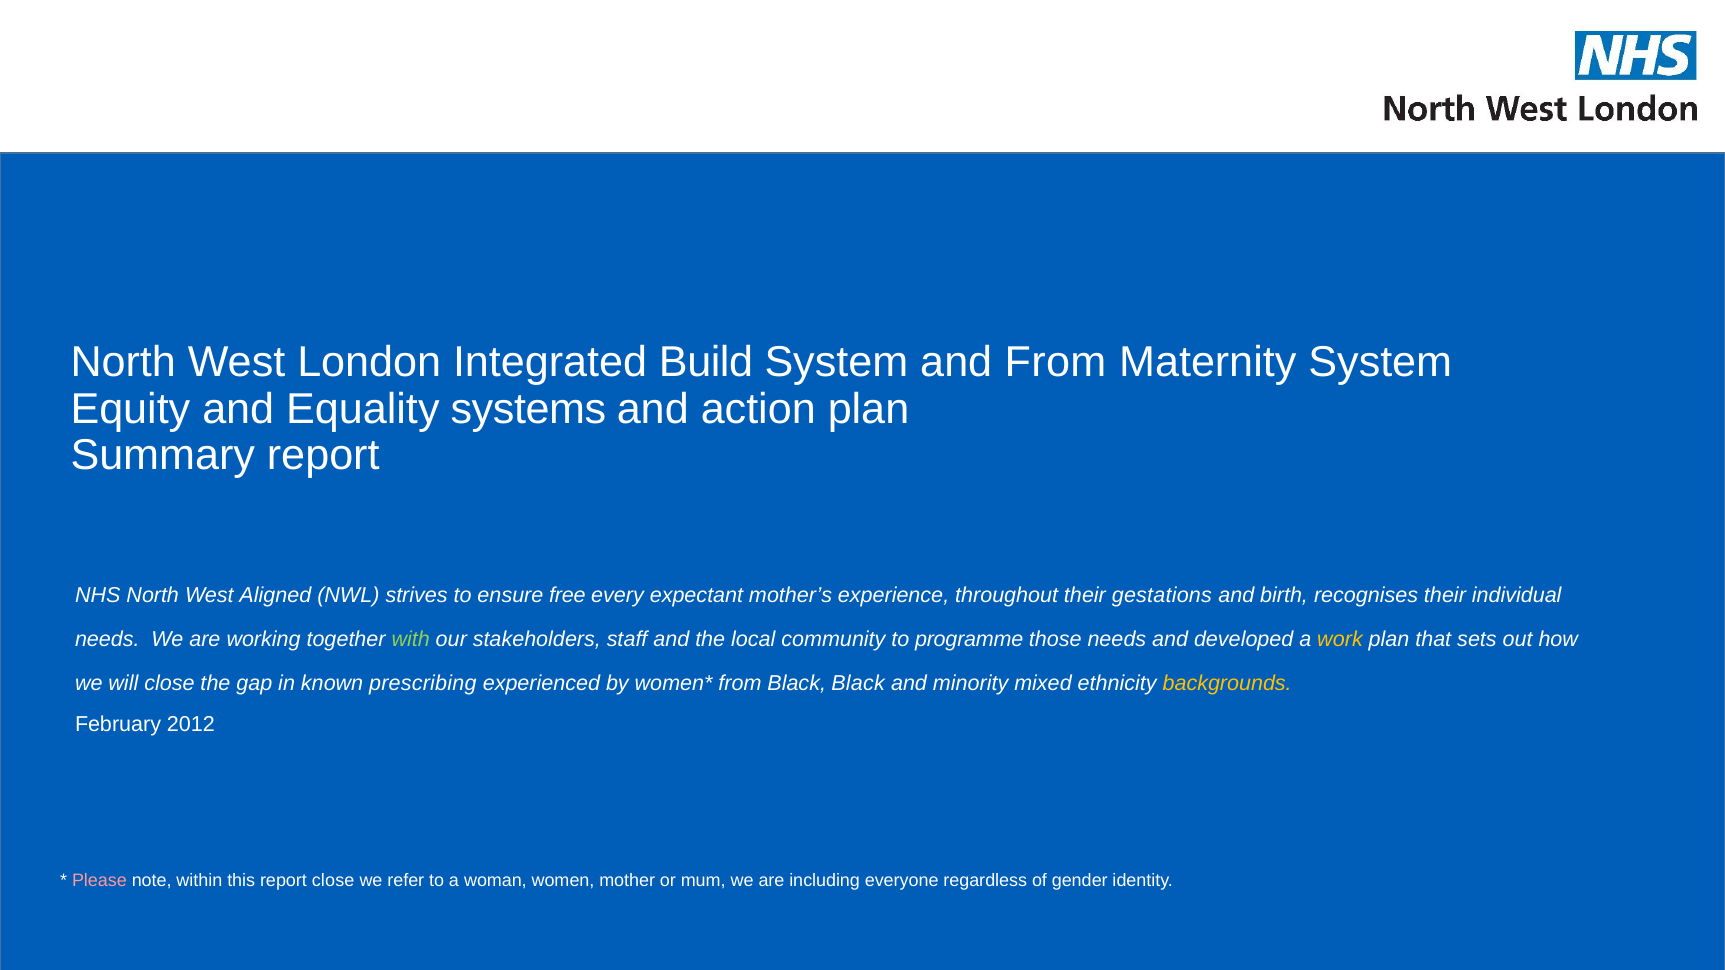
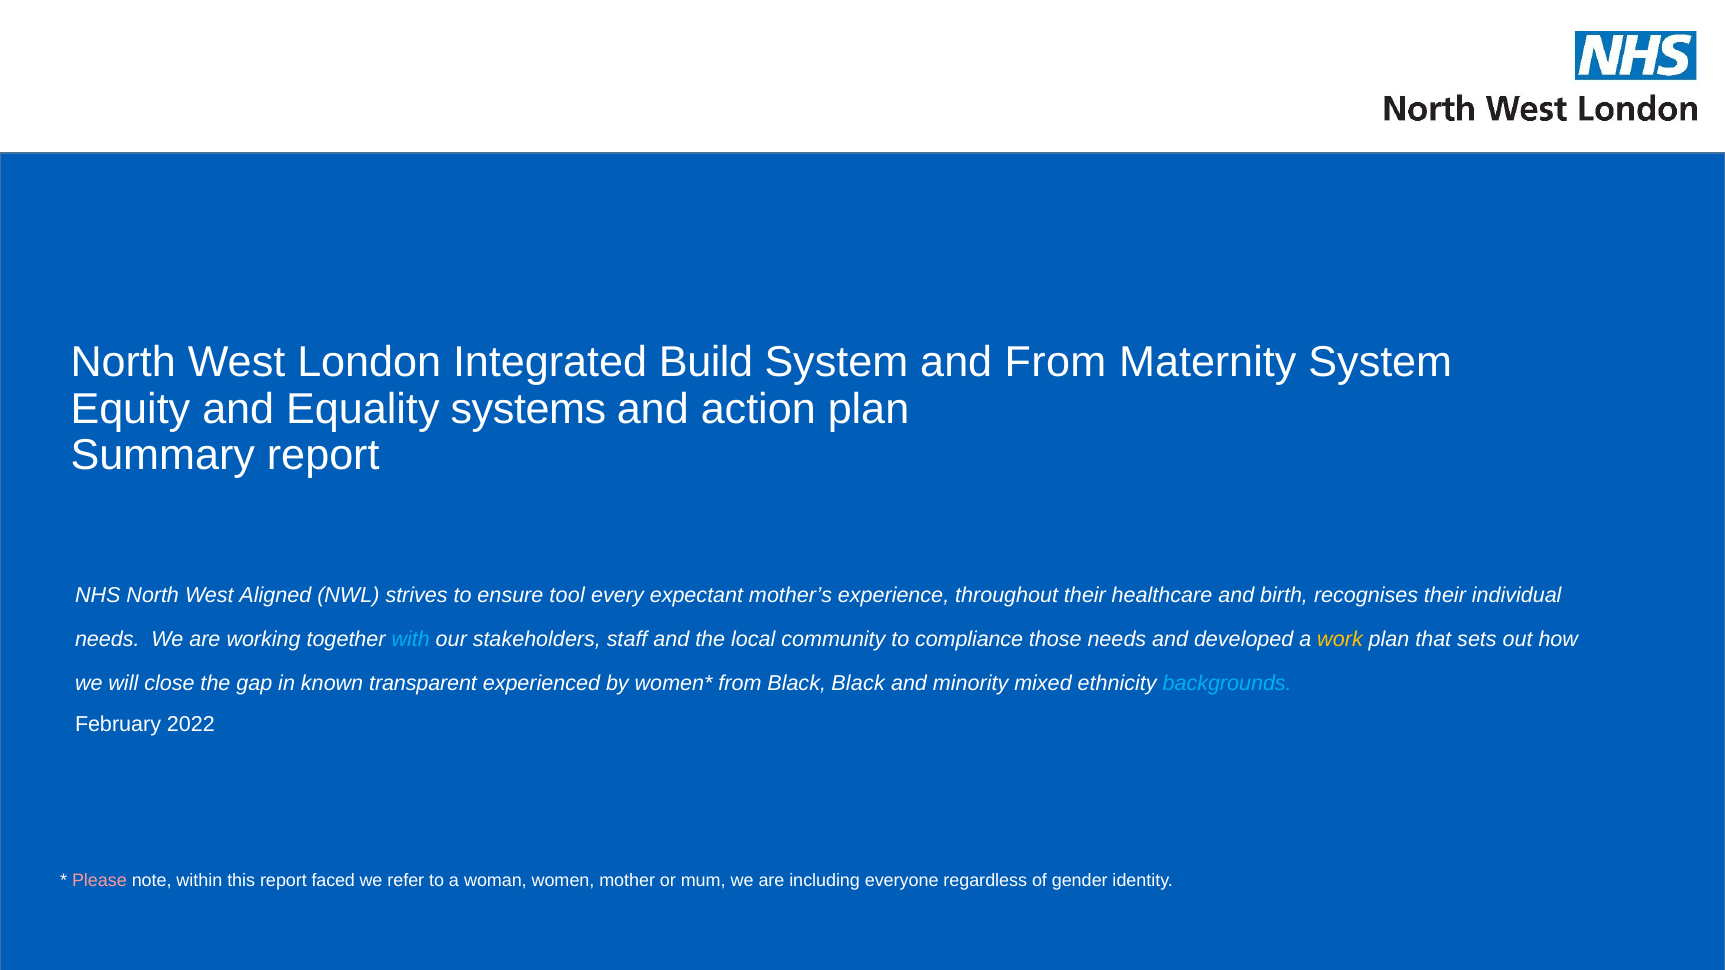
free: free -> tool
gestations: gestations -> healthcare
with colour: light green -> light blue
programme: programme -> compliance
prescribing: prescribing -> transparent
backgrounds colour: yellow -> light blue
2012: 2012 -> 2022
report close: close -> faced
